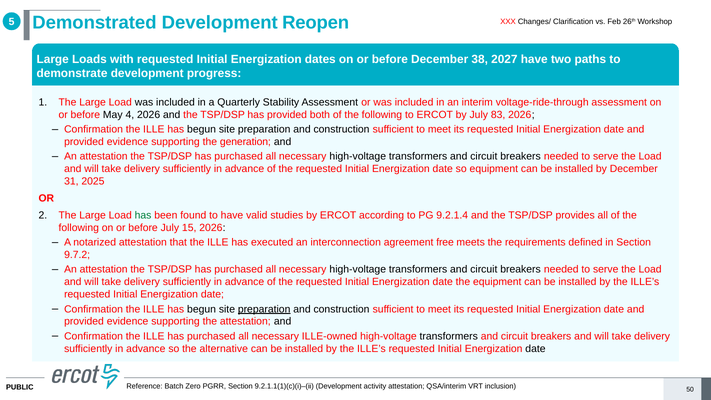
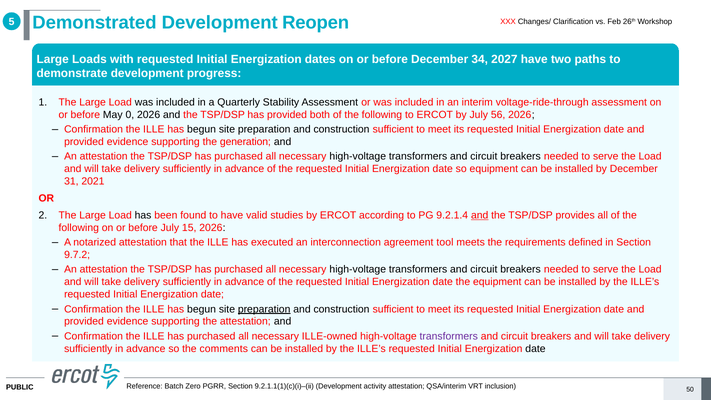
38: 38 -> 34
4: 4 -> 0
83: 83 -> 56
2025: 2025 -> 2021
has at (143, 215) colour: green -> black
and at (480, 215) underline: none -> present
free: free -> tool
transformers at (449, 336) colour: black -> purple
alternative: alternative -> comments
